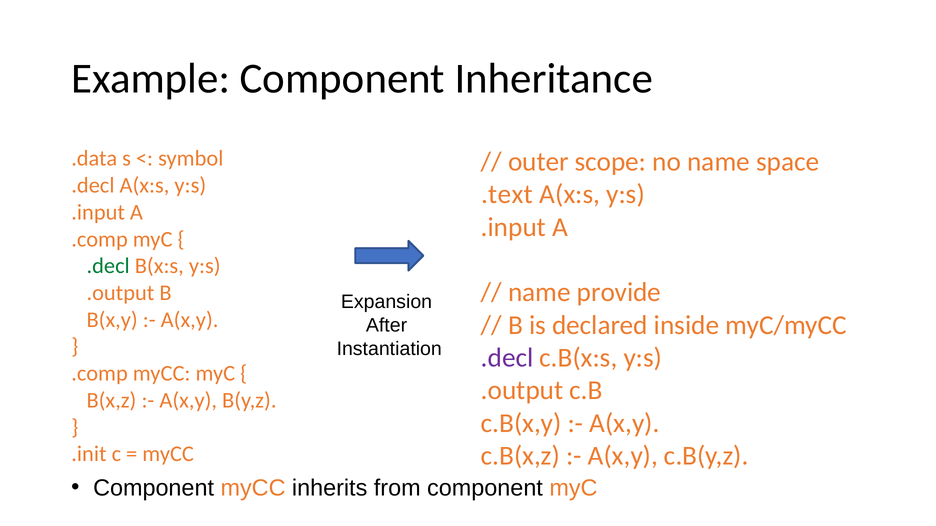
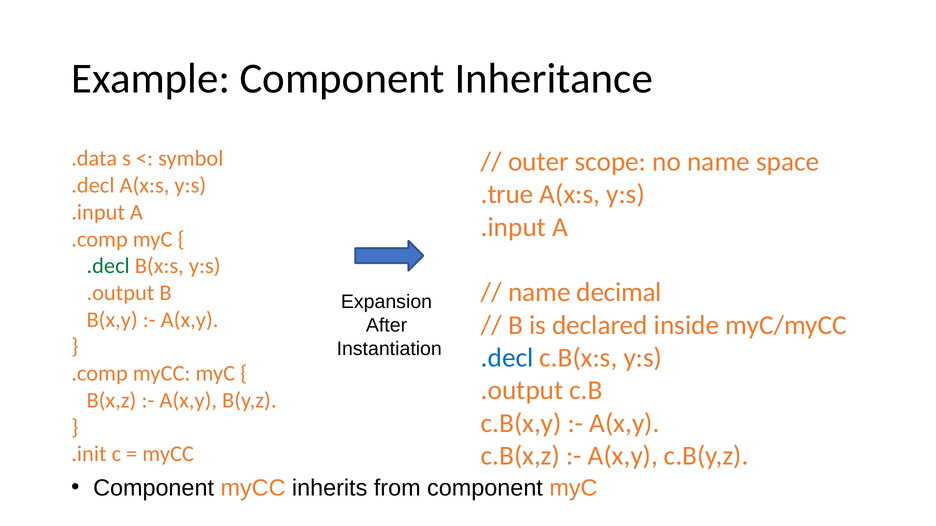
.text: .text -> .true
provide: provide -> decimal
.decl at (507, 358) colour: purple -> blue
